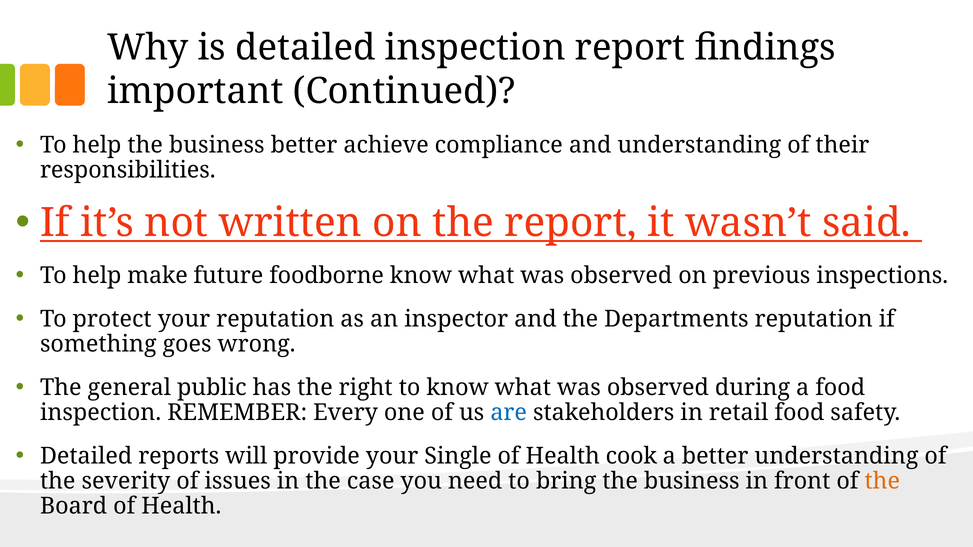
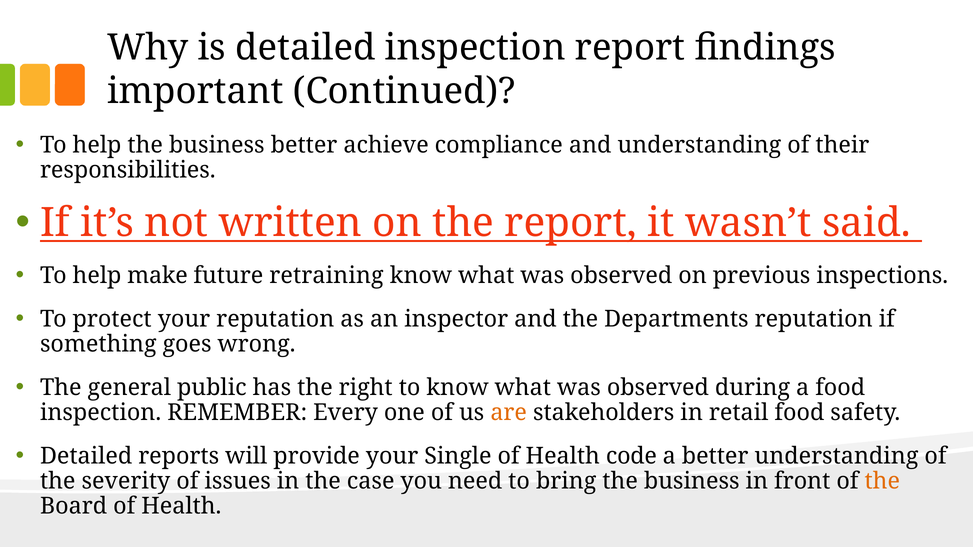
foodborne: foodborne -> retraining
are colour: blue -> orange
cook: cook -> code
